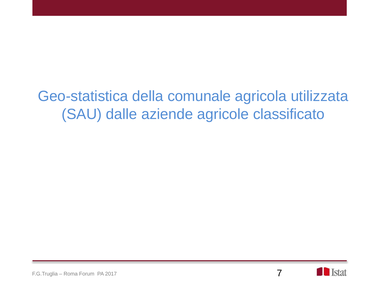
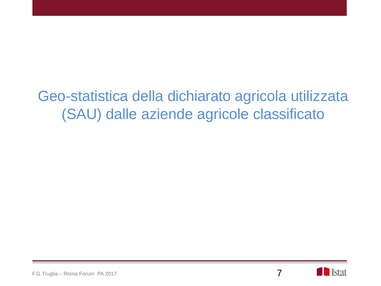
comunale: comunale -> dichiarato
